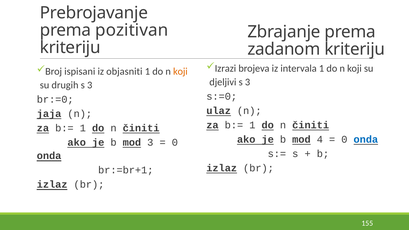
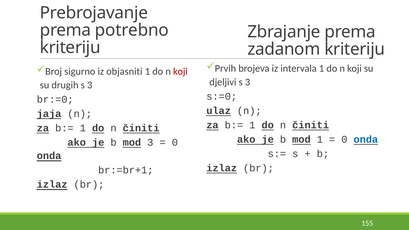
pozitivan: pozitivan -> potrebno
Izrazi: Izrazi -> Prvih
ispisani: ispisani -> sigurno
koji at (180, 72) colour: orange -> red
mod 4: 4 -> 1
